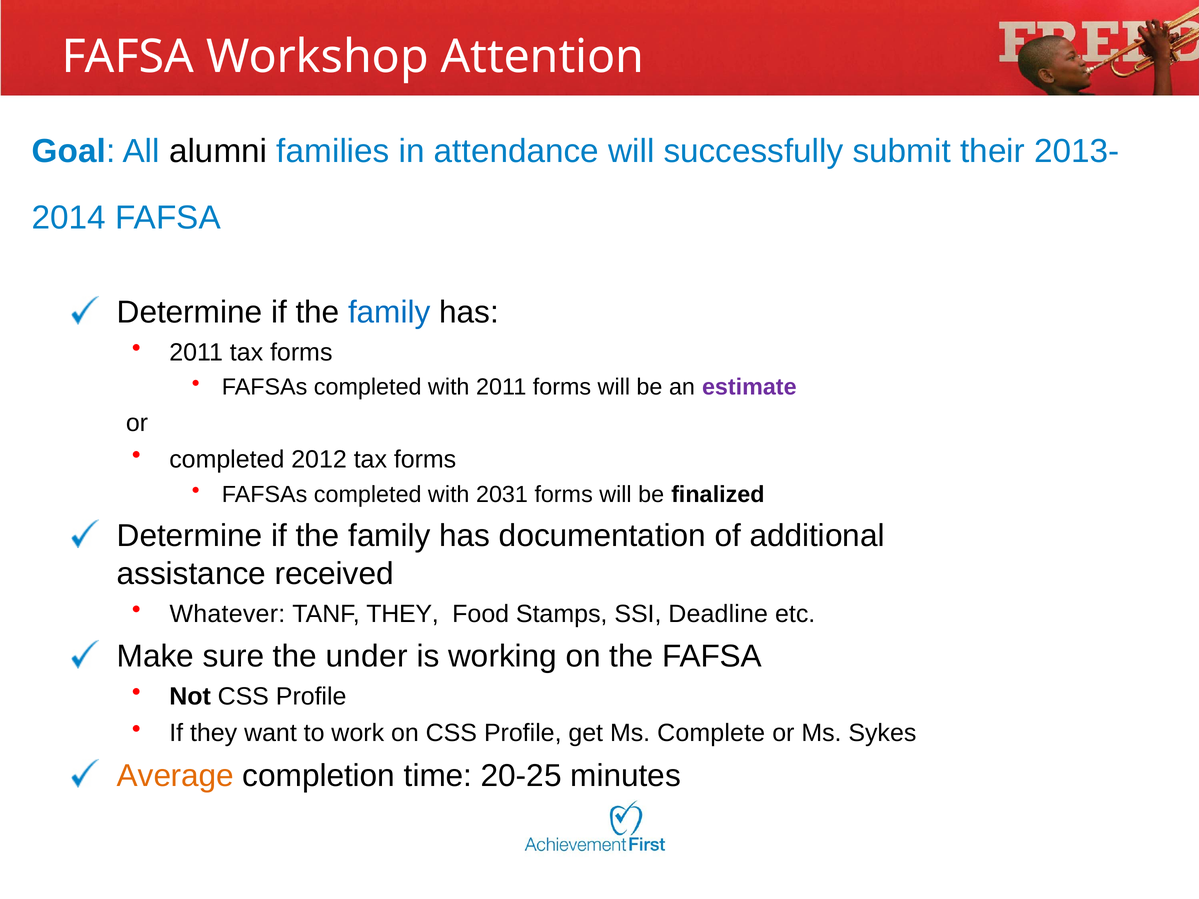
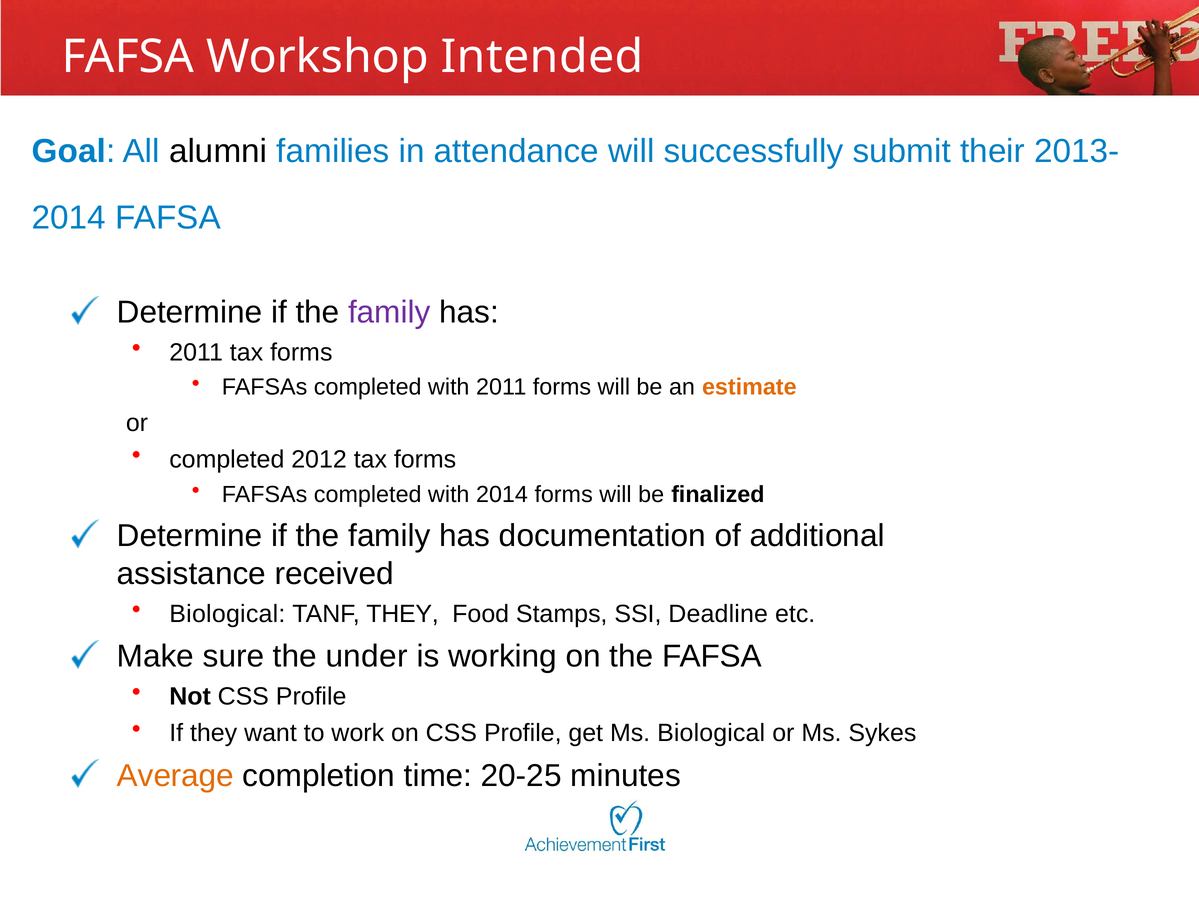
Attention: Attention -> Intended
family at (389, 312) colour: blue -> purple
estimate colour: purple -> orange
with 2031: 2031 -> 2014
Whatever at (227, 614): Whatever -> Biological
Ms Complete: Complete -> Biological
